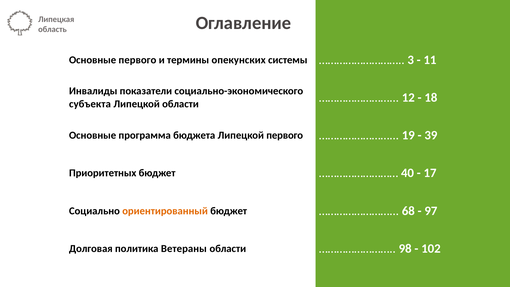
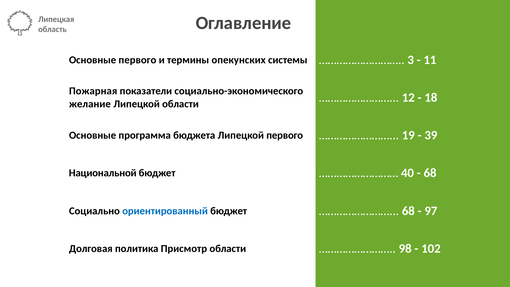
Инвалиды: Инвалиды -> Пожарная
субъекта: субъекта -> желание
Приоритетных: Приоритетных -> Национальной
17 at (430, 173): 17 -> 68
ориентированный colour: orange -> blue
Ветераны: Ветераны -> Присмотр
